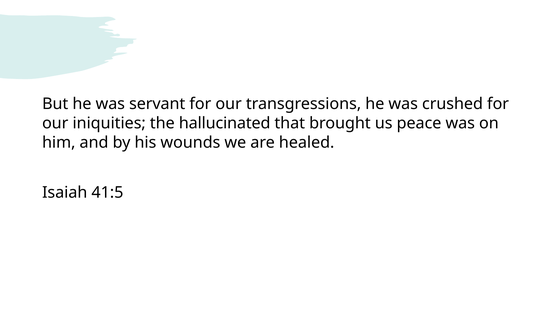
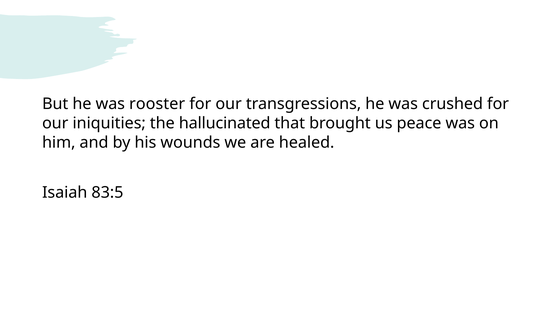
servant: servant -> rooster
41:5: 41:5 -> 83:5
